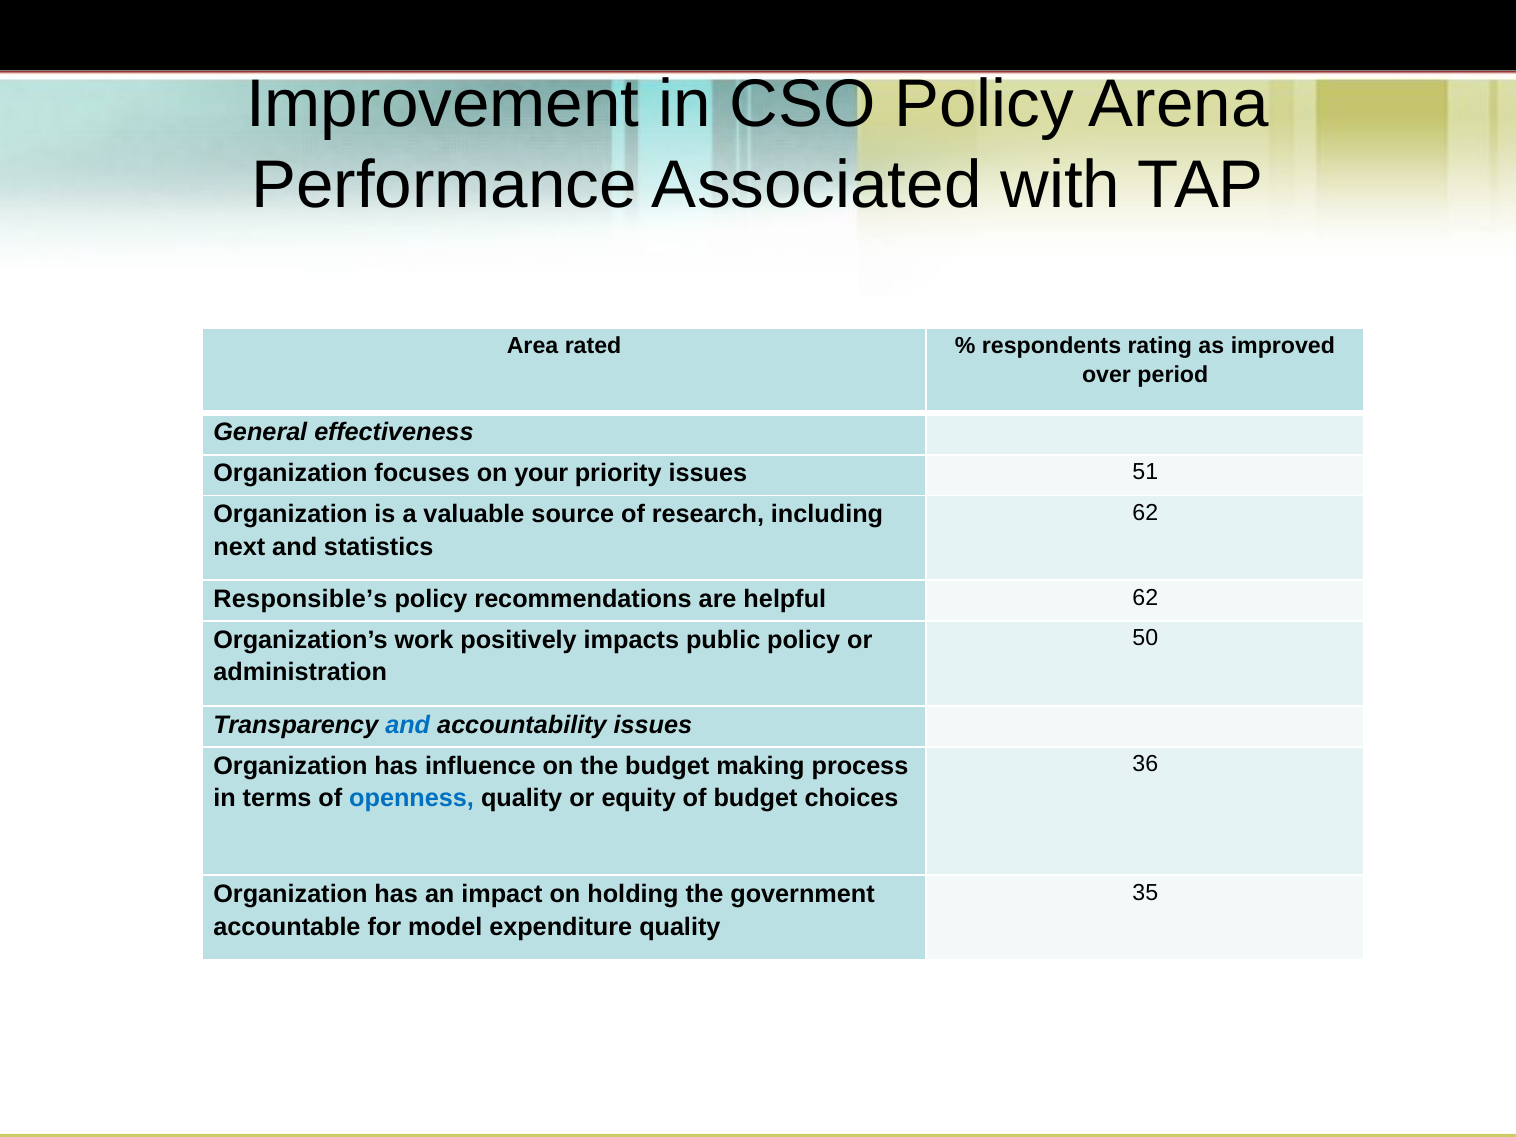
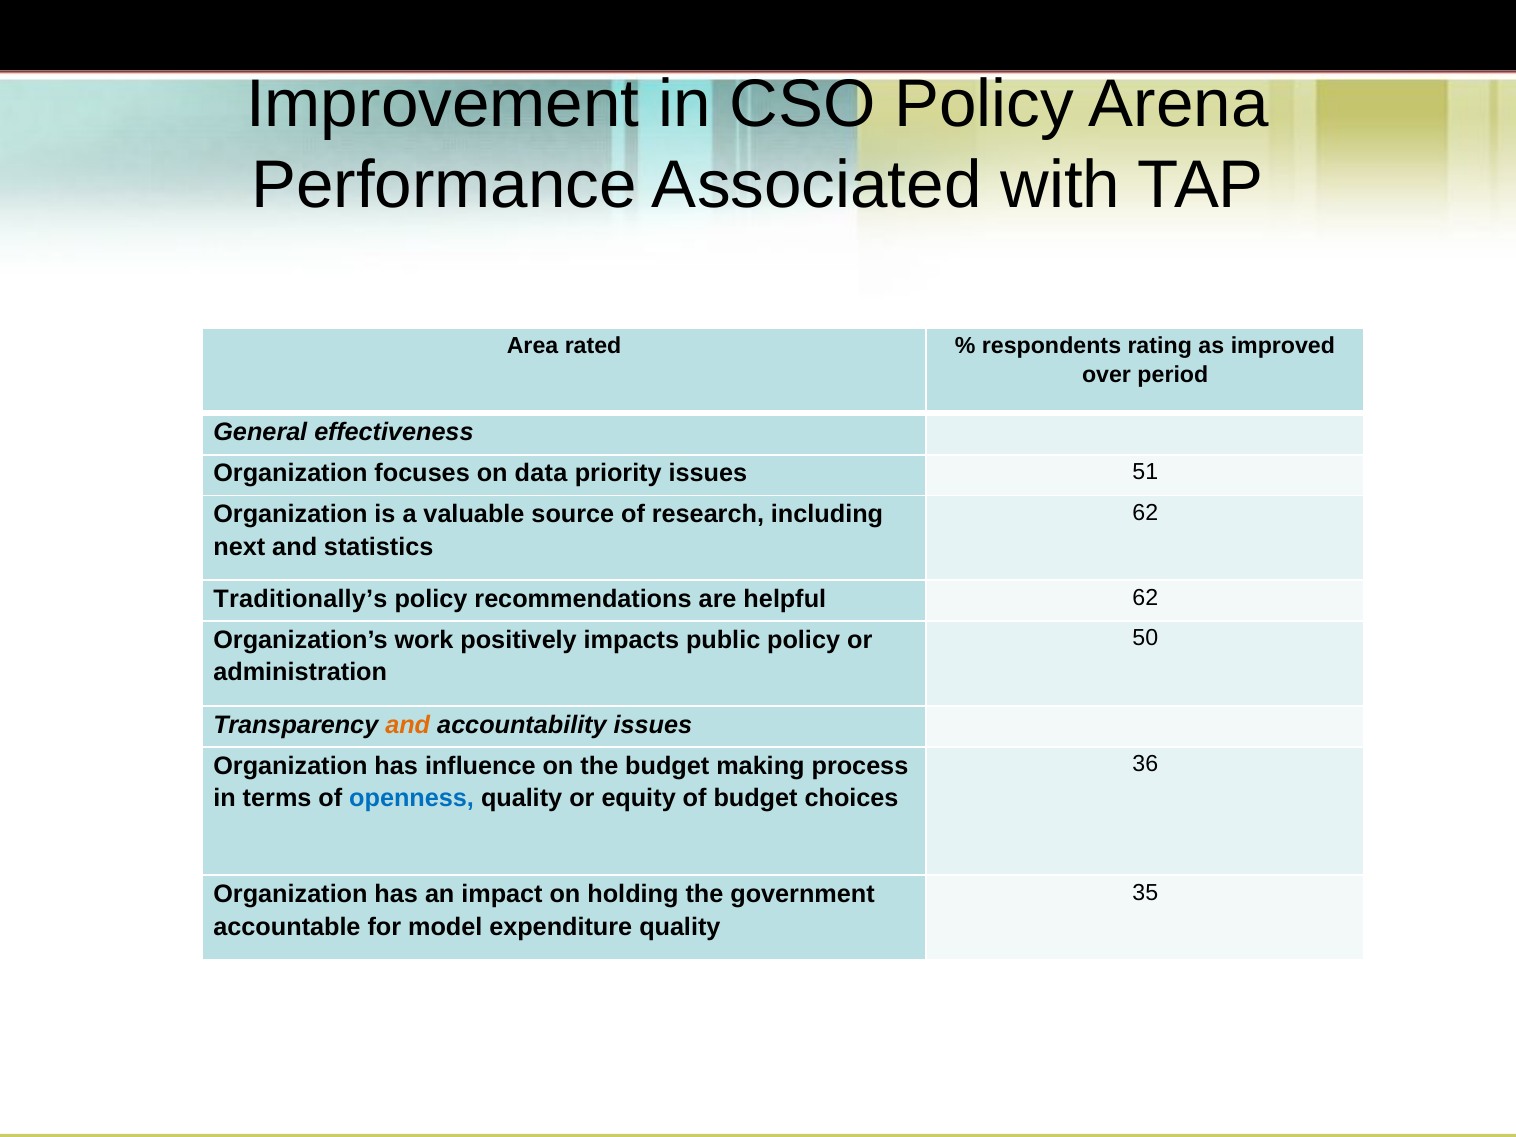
your: your -> data
Responsible’s: Responsible’s -> Traditionally’s
and at (408, 725) colour: blue -> orange
